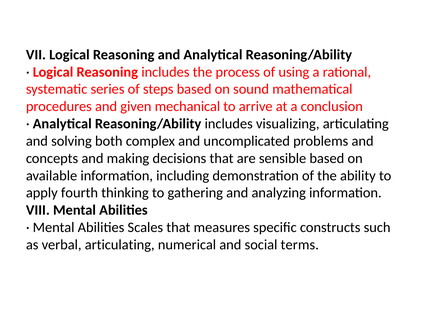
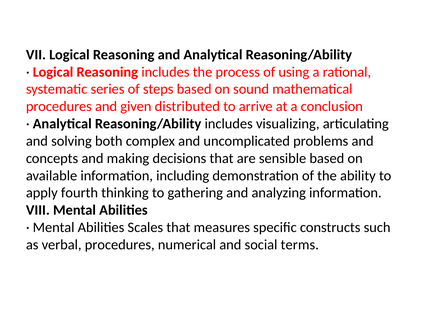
mechanical: mechanical -> distributed
verbal articulating: articulating -> procedures
